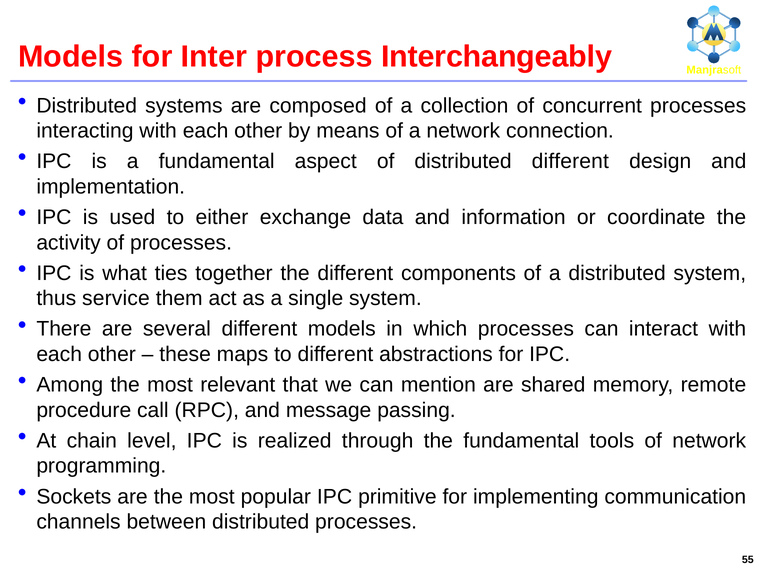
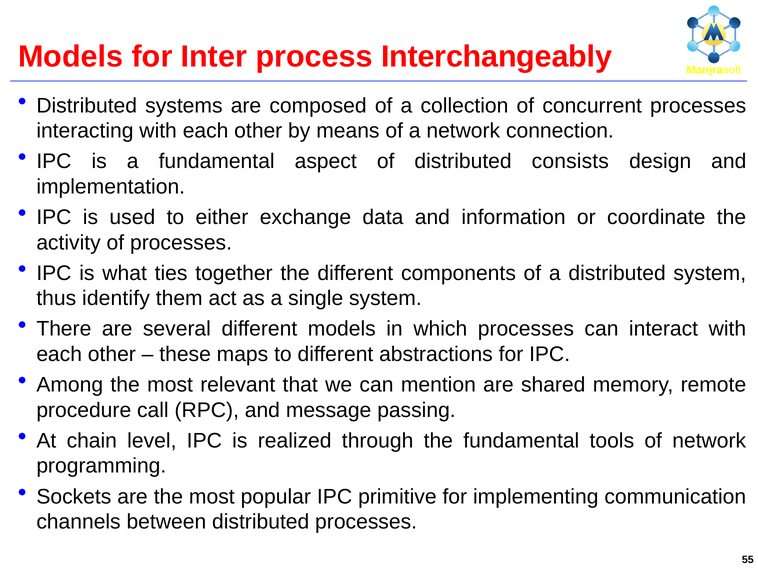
distributed different: different -> consists
service: service -> identify
